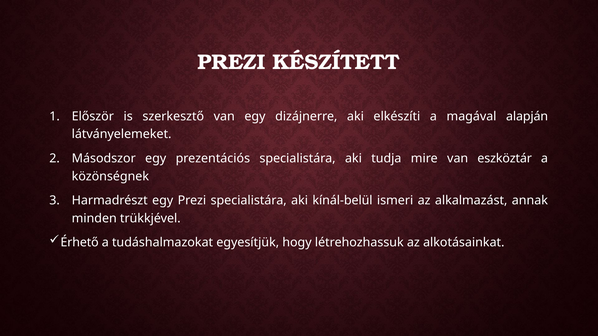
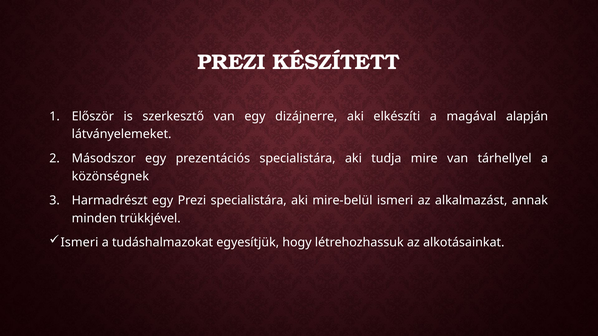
eszköztár: eszköztár -> tárhellyel
kínál-belül: kínál-belül -> mire-belül
Érhető at (80, 243): Érhető -> Ismeri
